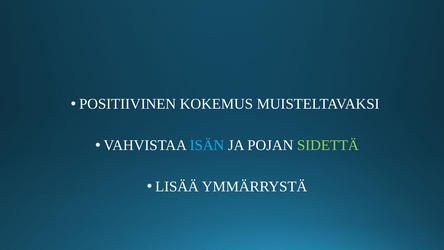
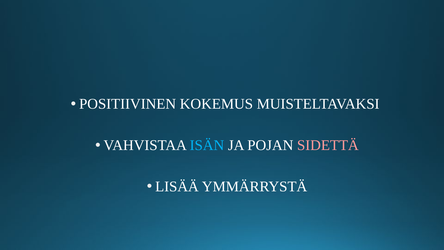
SIDETTÄ colour: light green -> pink
